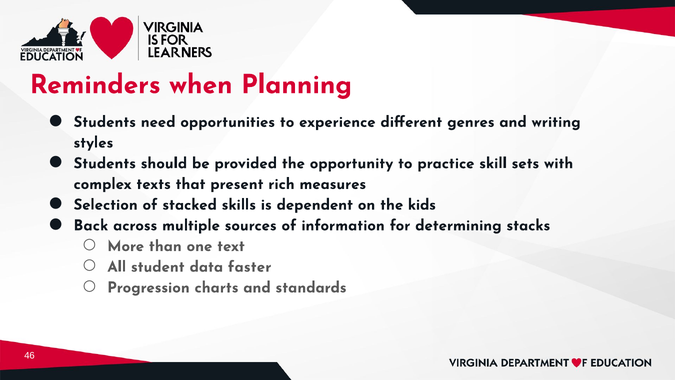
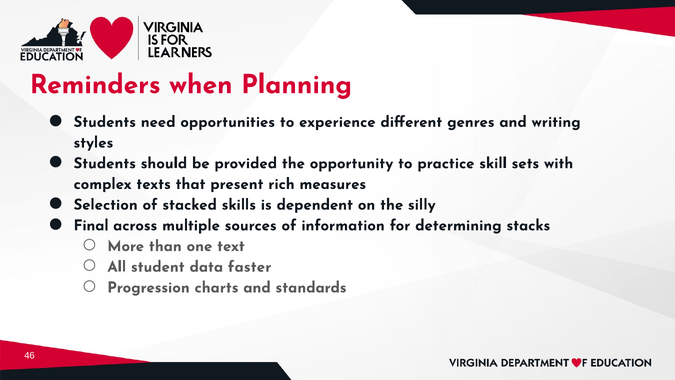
kids: kids -> silly
Back: Back -> Final
